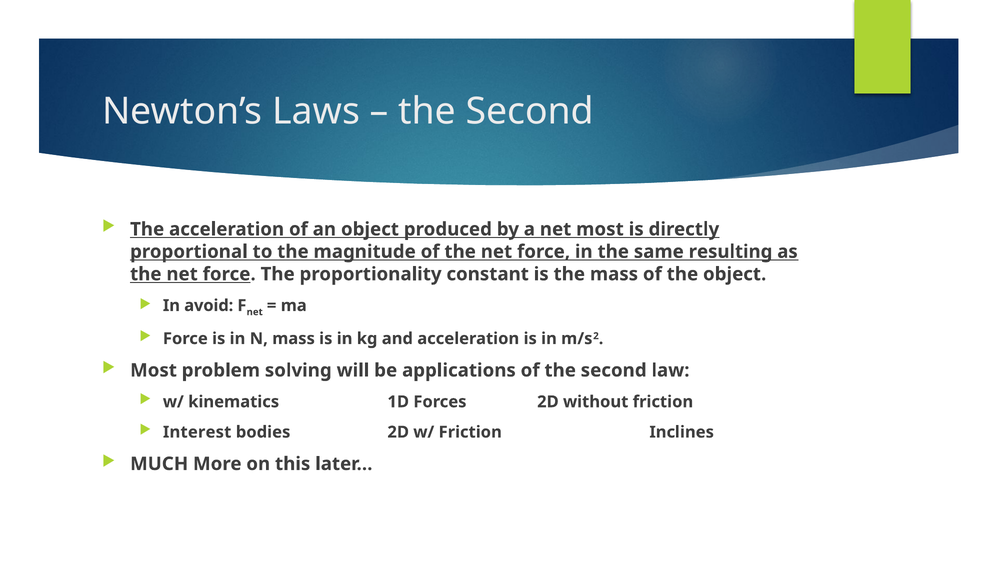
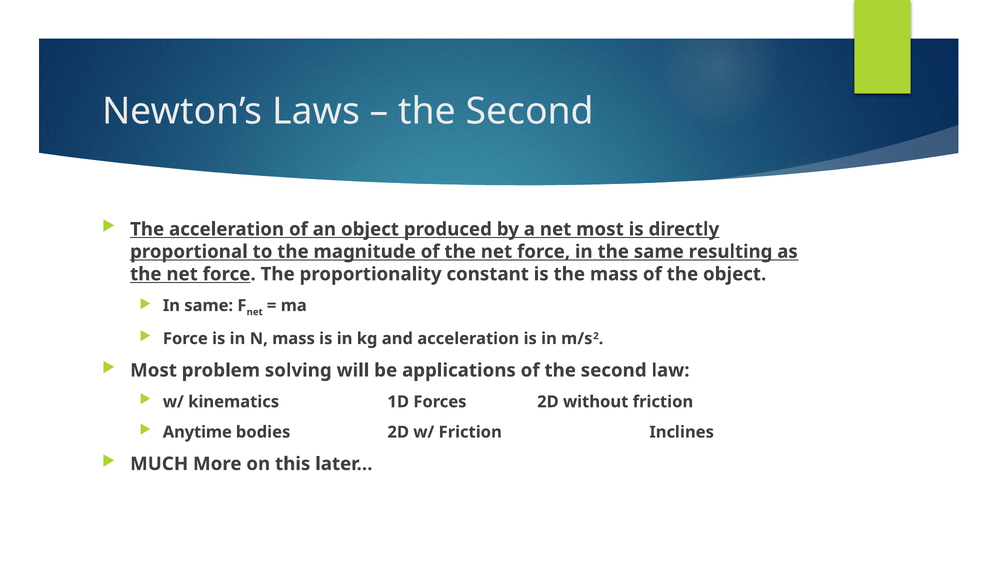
In avoid: avoid -> same
Interest: Interest -> Anytime
